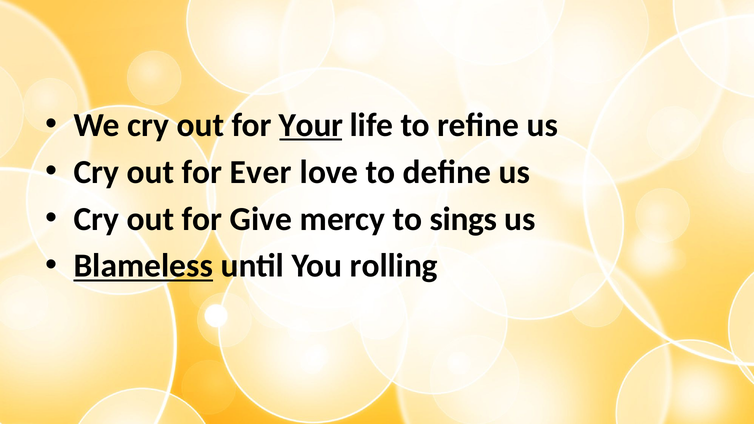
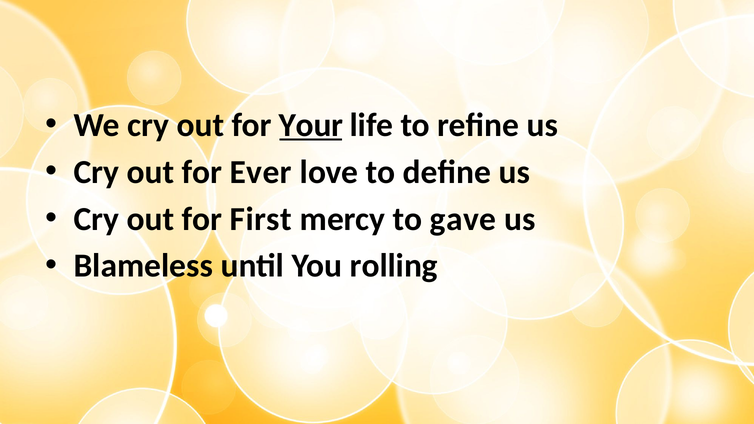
Give: Give -> First
sings: sings -> gave
Blameless underline: present -> none
